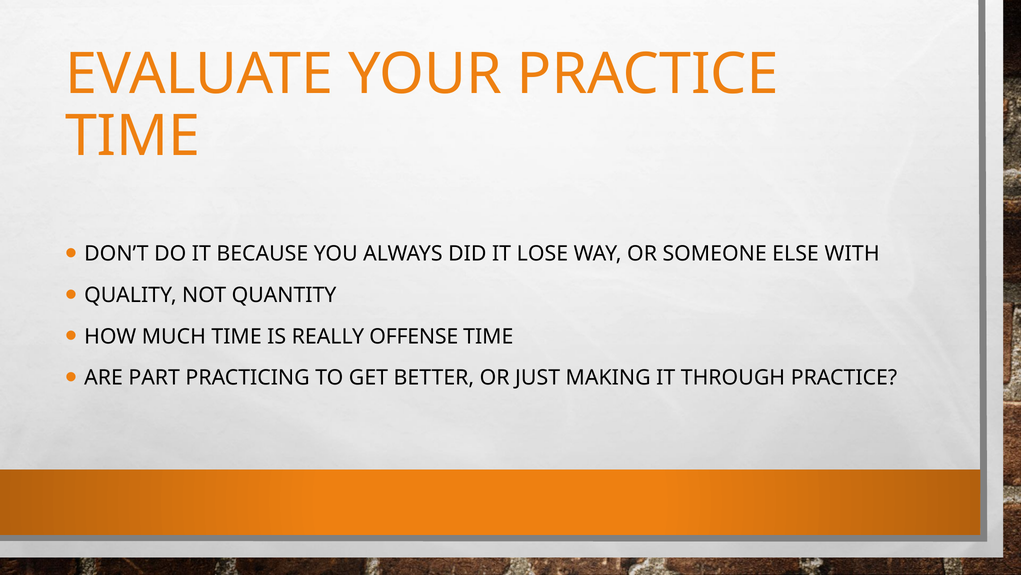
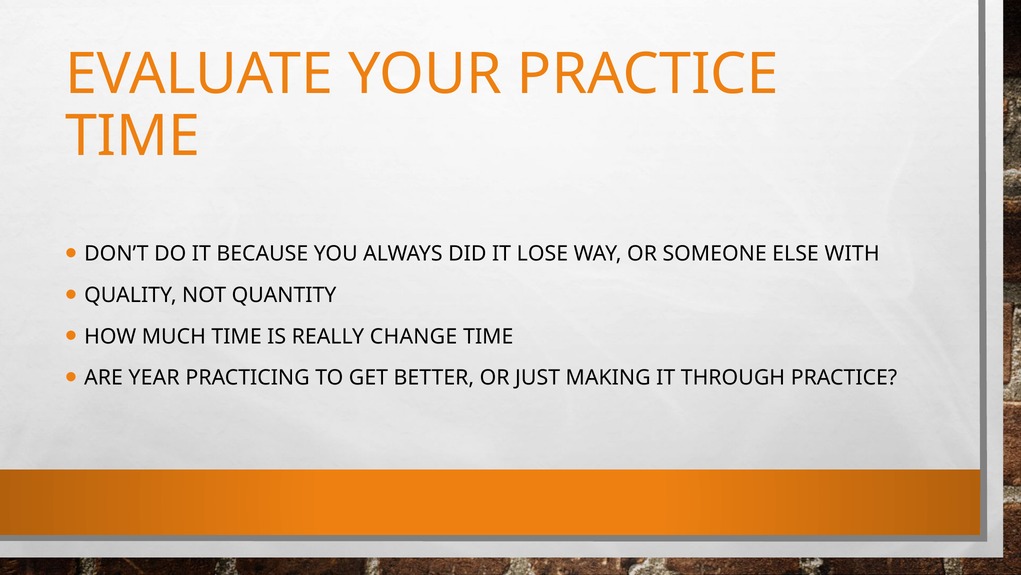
OFFENSE: OFFENSE -> CHANGE
PART: PART -> YEAR
